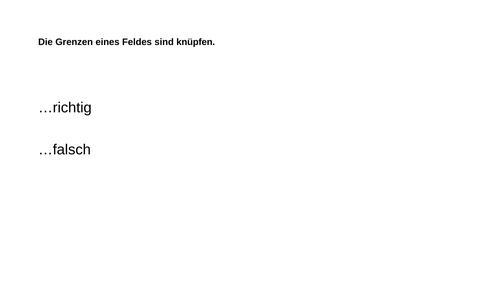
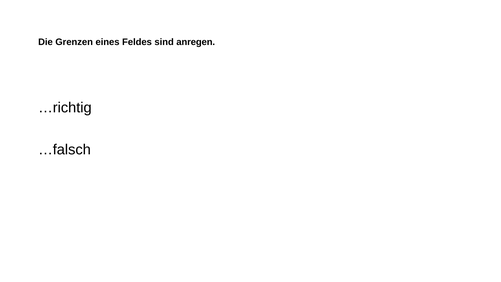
knüpfen: knüpfen -> anregen
